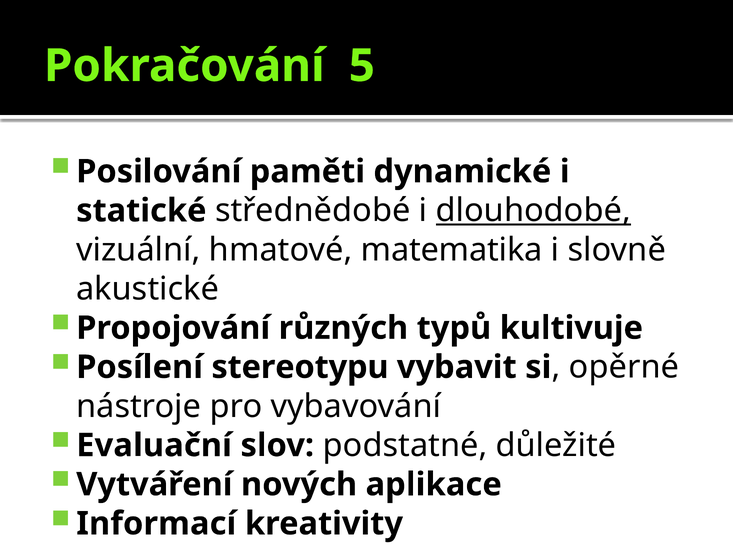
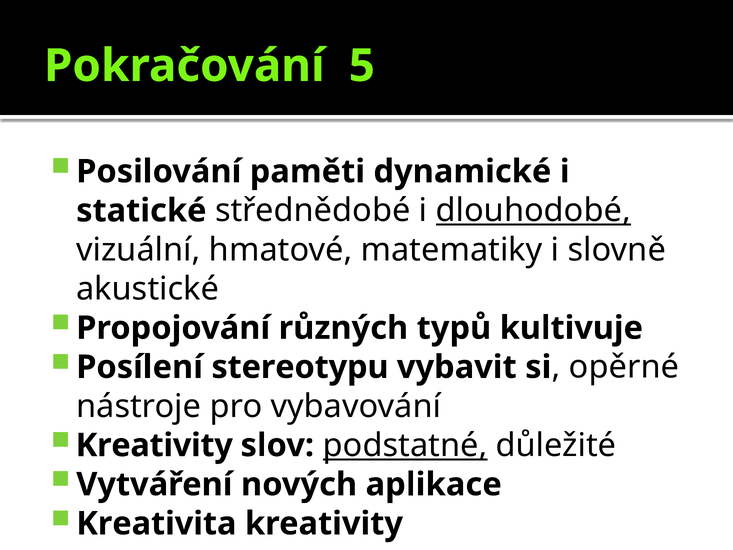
matematika: matematika -> matematiky
Evaluační at (154, 445): Evaluační -> Kreativity
podstatné underline: none -> present
Informací: Informací -> Kreativita
